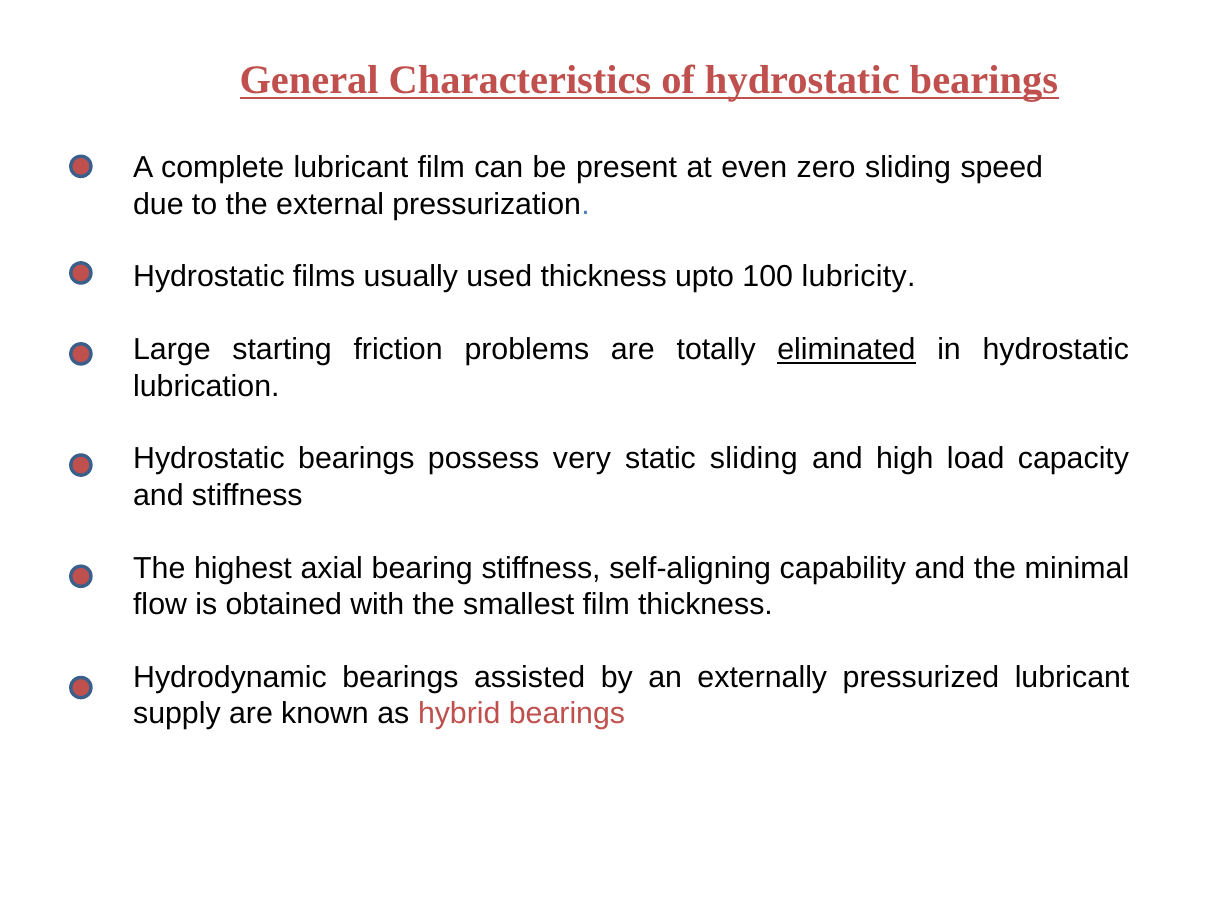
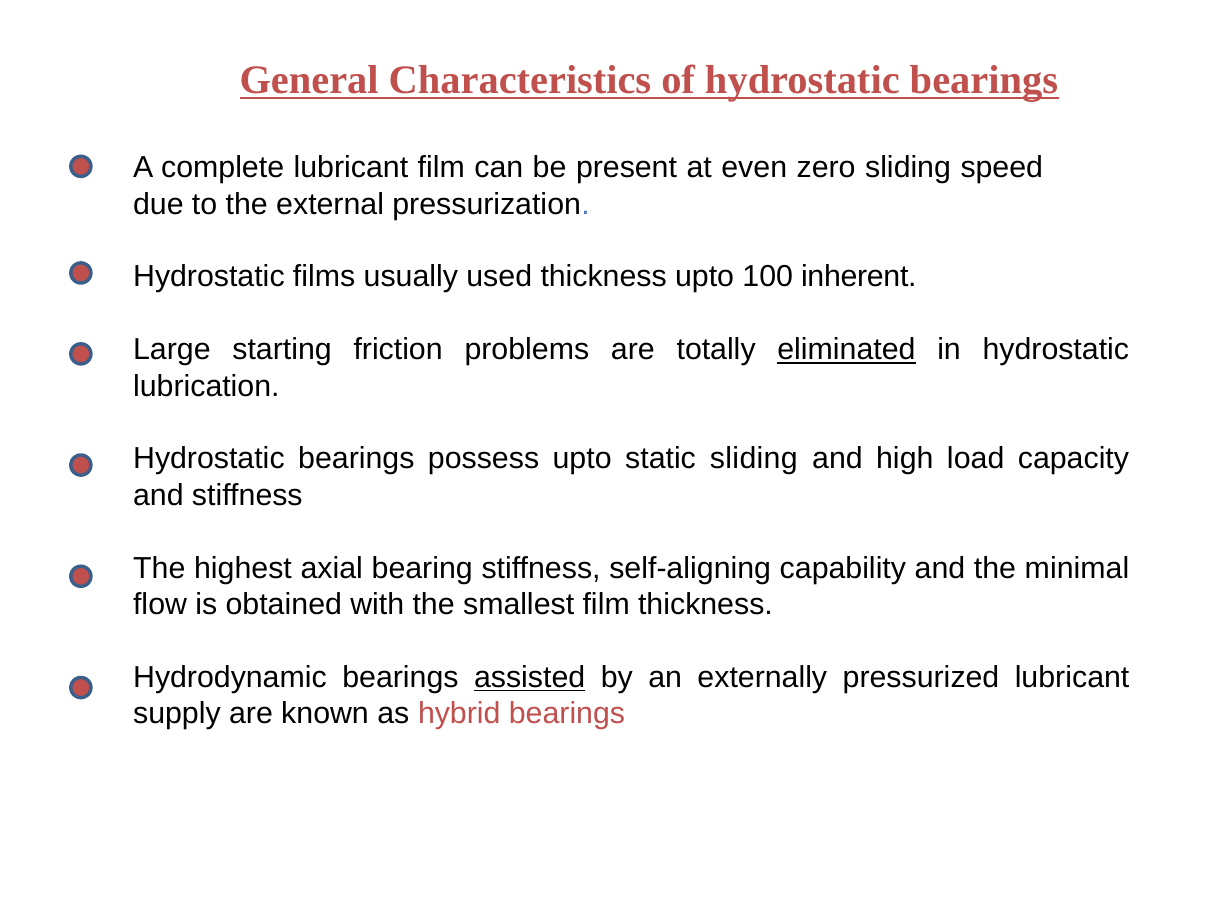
lubricity: lubricity -> inherent
possess very: very -> upto
assisted underline: none -> present
